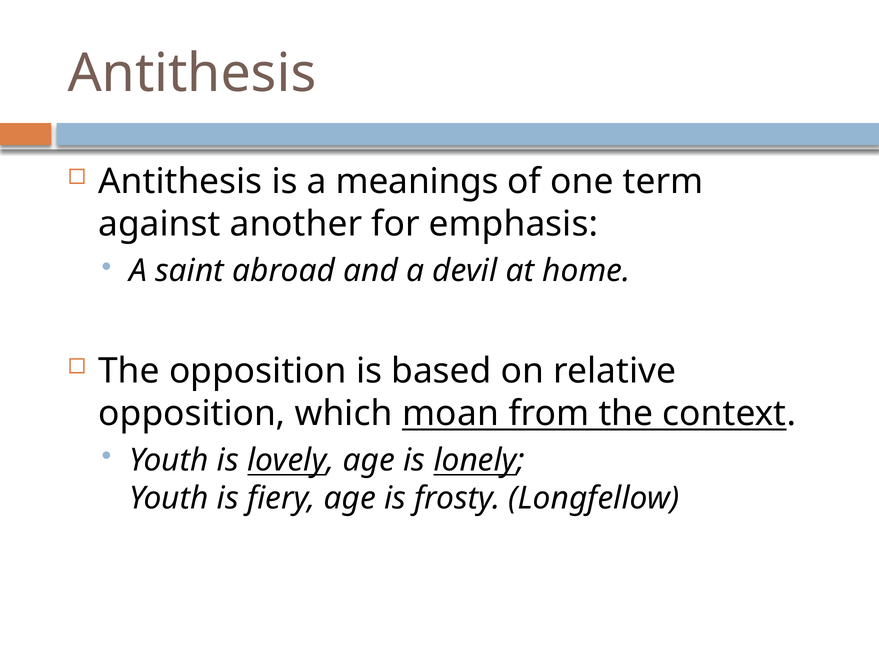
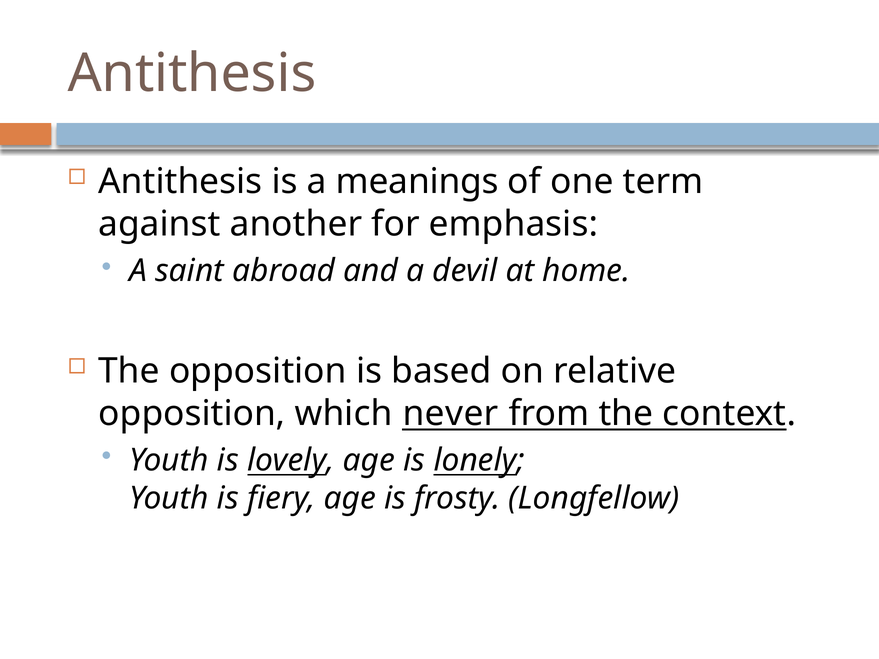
moan: moan -> never
